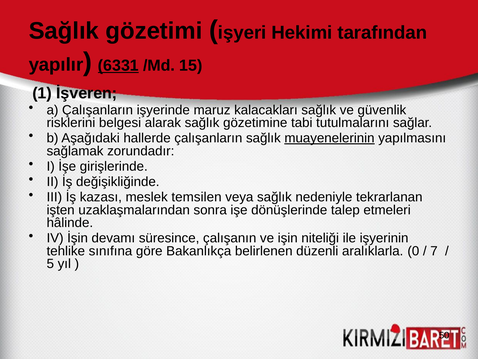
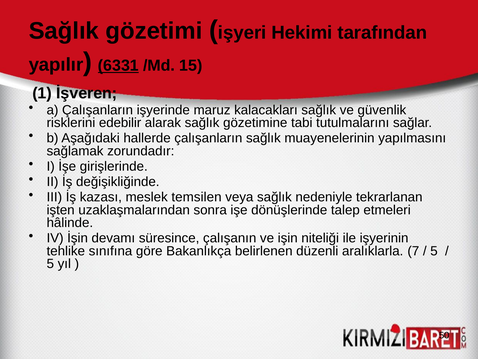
belgesi: belgesi -> edebilir
muayenelerinin underline: present -> none
0: 0 -> 7
7 at (434, 251): 7 -> 5
